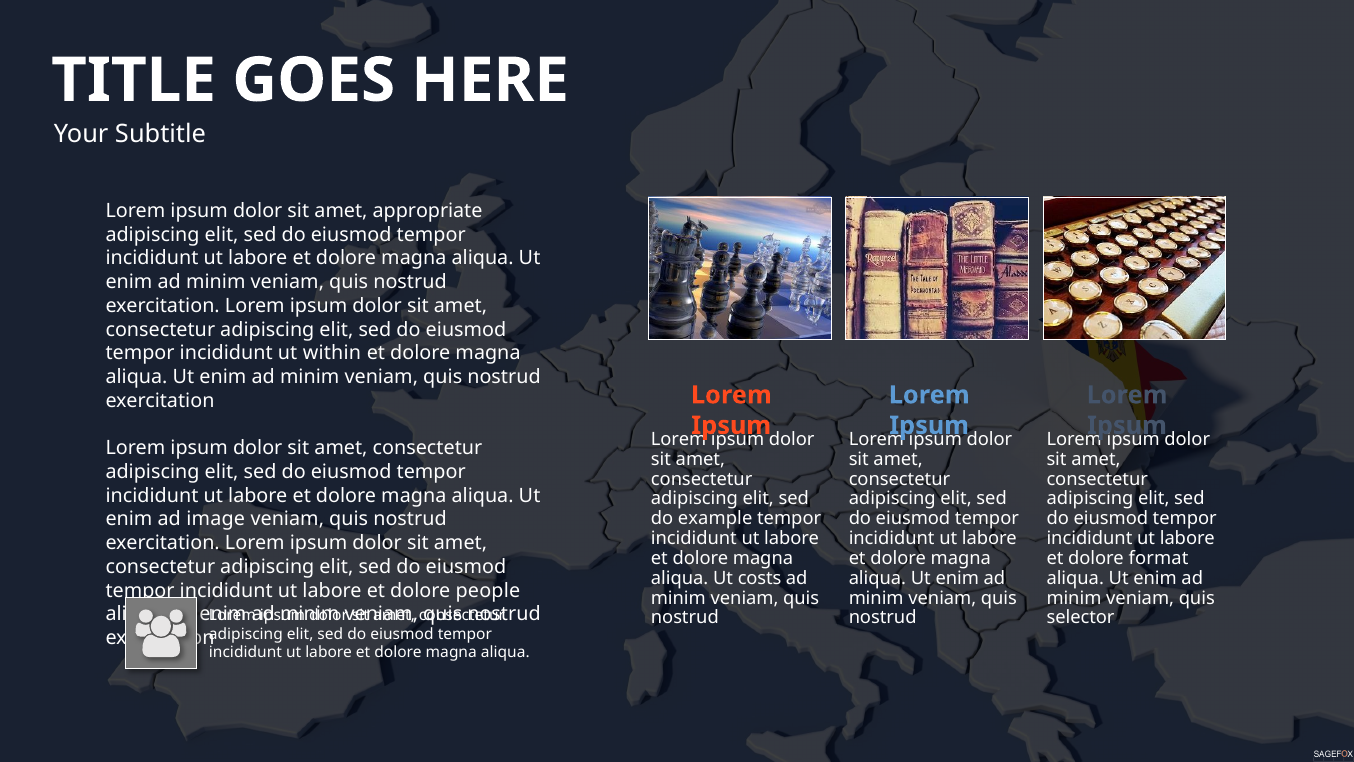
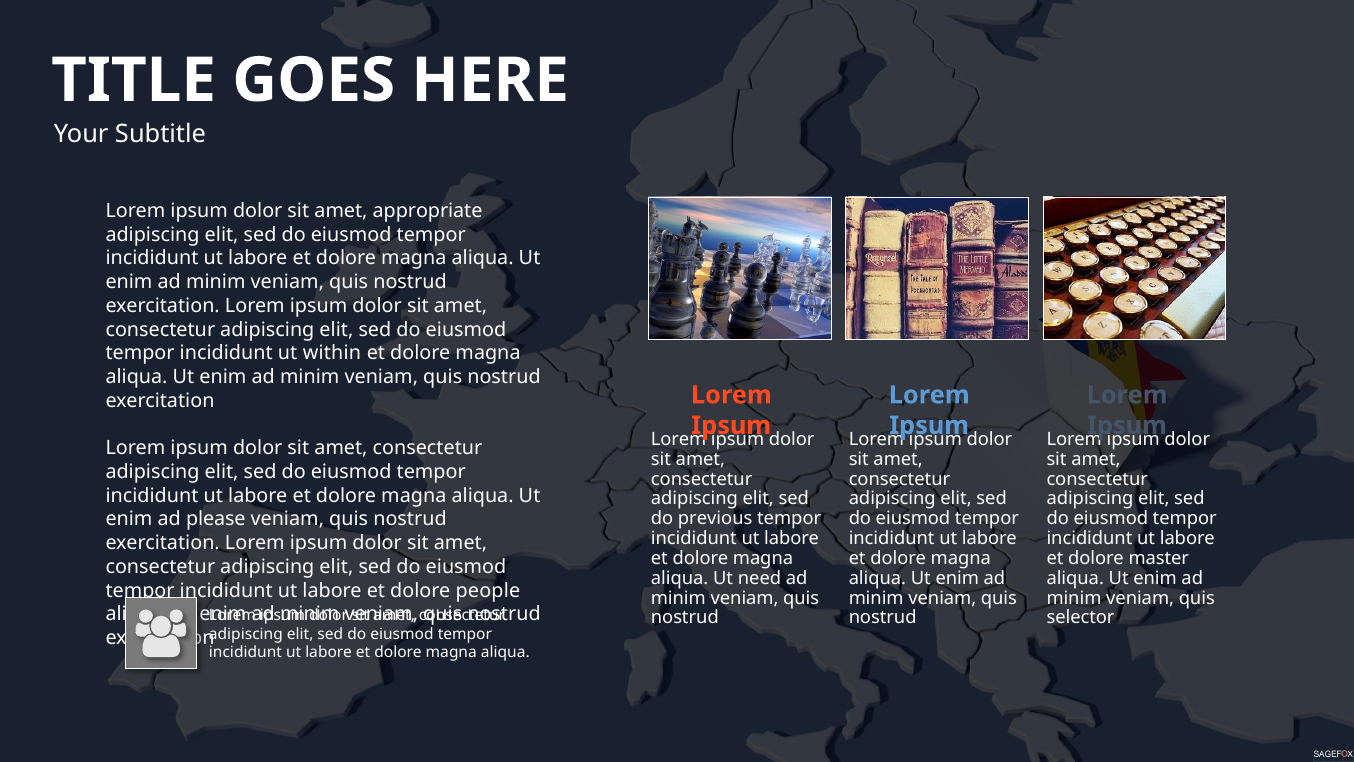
example: example -> previous
image: image -> please
format: format -> master
costs: costs -> need
